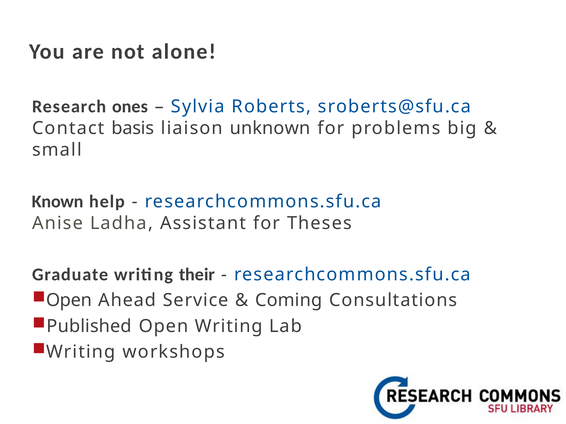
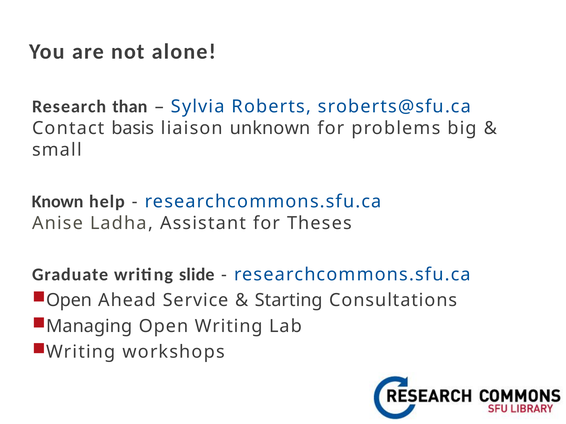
ones: ones -> than
their: their -> slide
Coming: Coming -> Starting
Published: Published -> Managing
